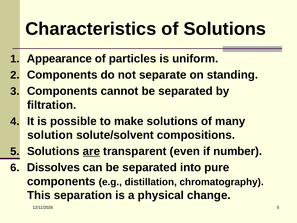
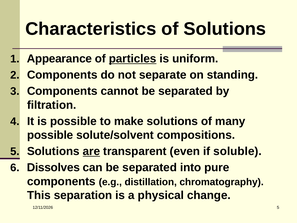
particles underline: none -> present
solution at (50, 135): solution -> possible
number: number -> soluble
